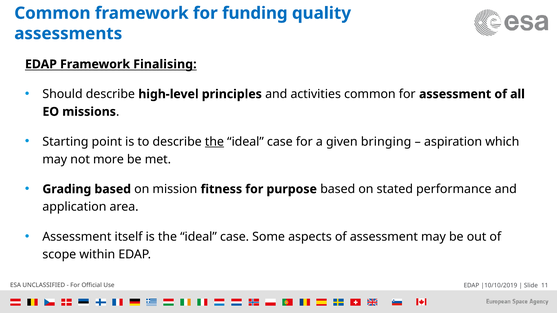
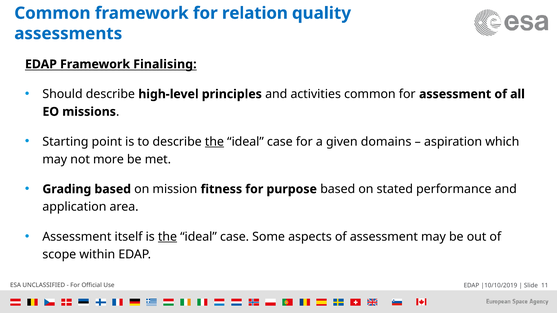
funding: funding -> relation
bringing: bringing -> domains
the at (167, 237) underline: none -> present
